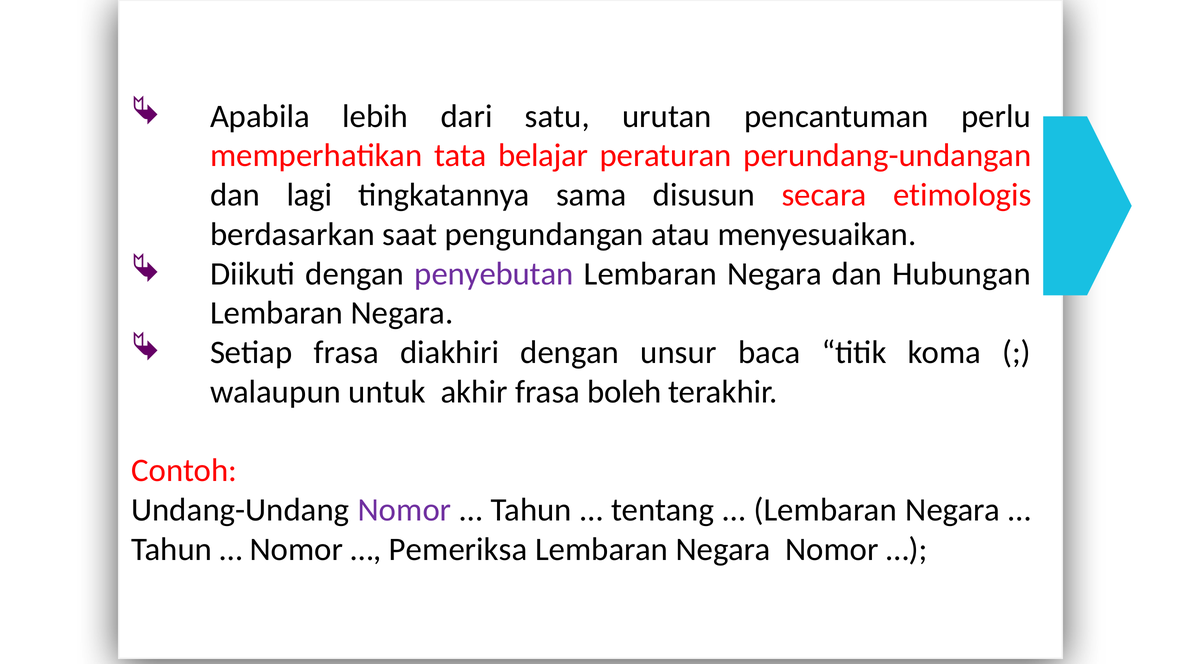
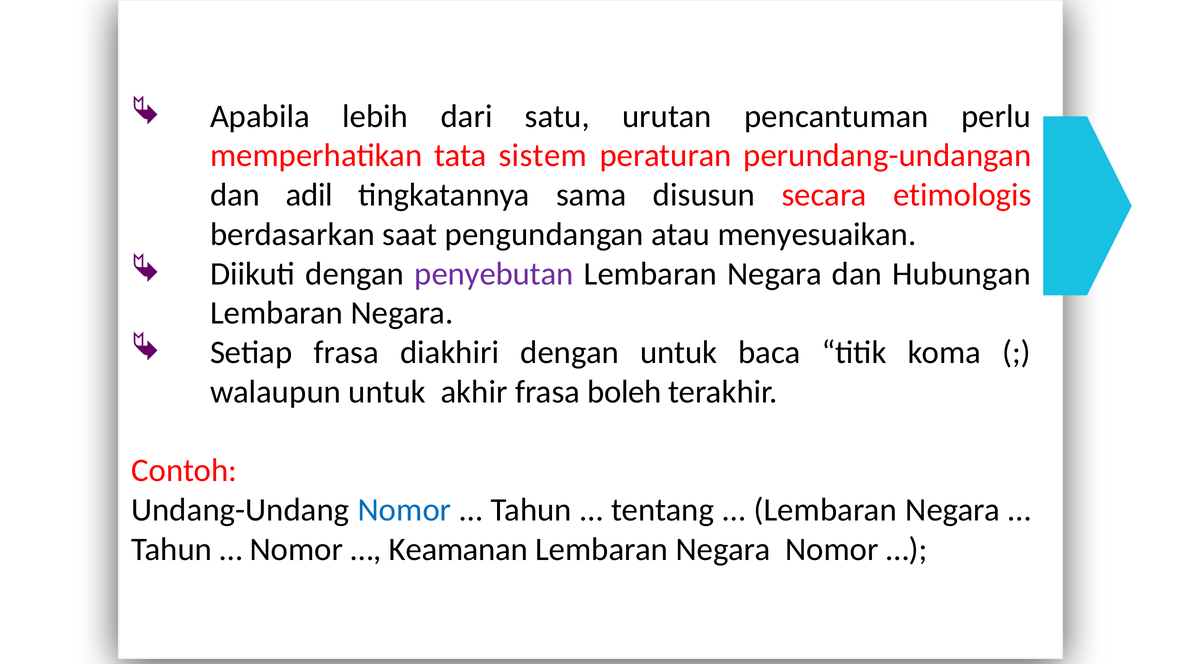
belajar: belajar -> sistem
lagi: lagi -> adil
dengan unsur: unsur -> untuk
Nomor at (405, 510) colour: purple -> blue
Pemeriksa: Pemeriksa -> Keamanan
